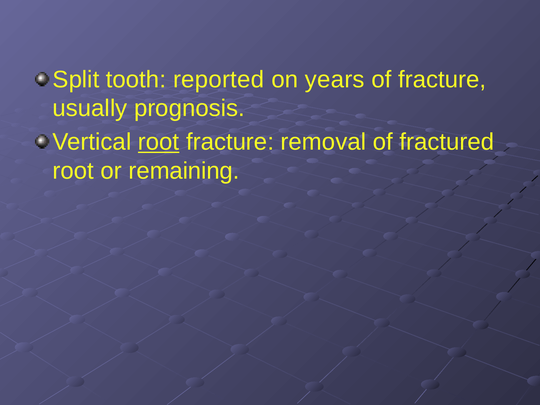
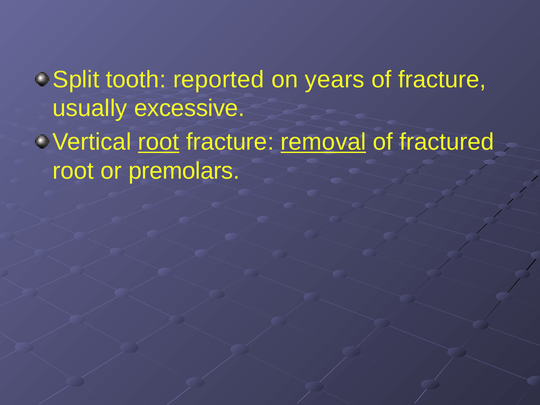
prognosis: prognosis -> excessive
removal underline: none -> present
remaining: remaining -> premolars
